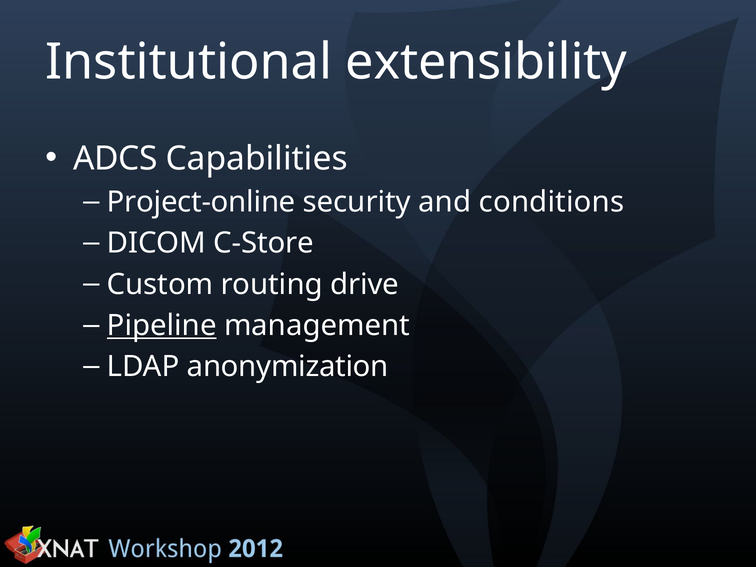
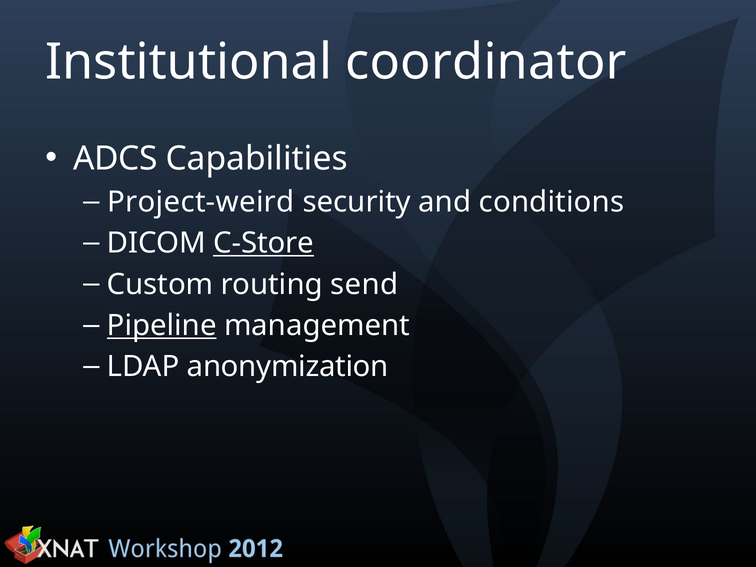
extensibility: extensibility -> coordinator
Project-online: Project-online -> Project-weird
C-Store underline: none -> present
drive: drive -> send
